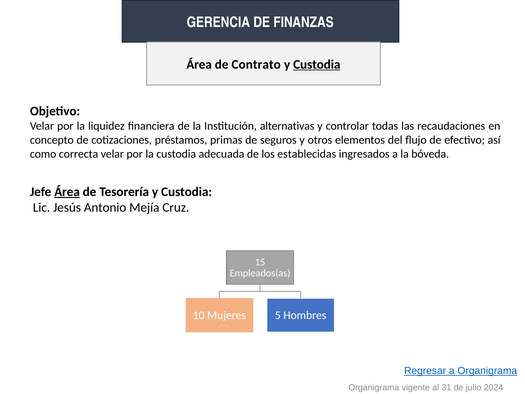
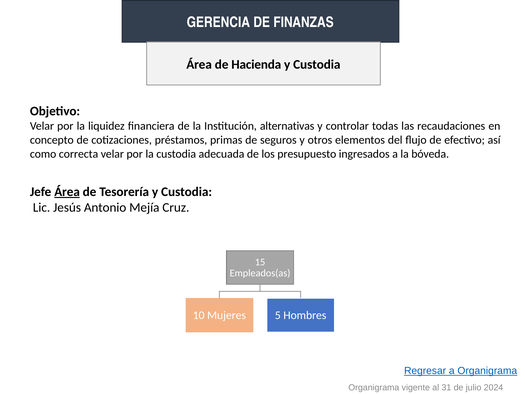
Contrato: Contrato -> Hacienda
Custodia at (317, 64) underline: present -> none
establecidas: establecidas -> presupuesto
